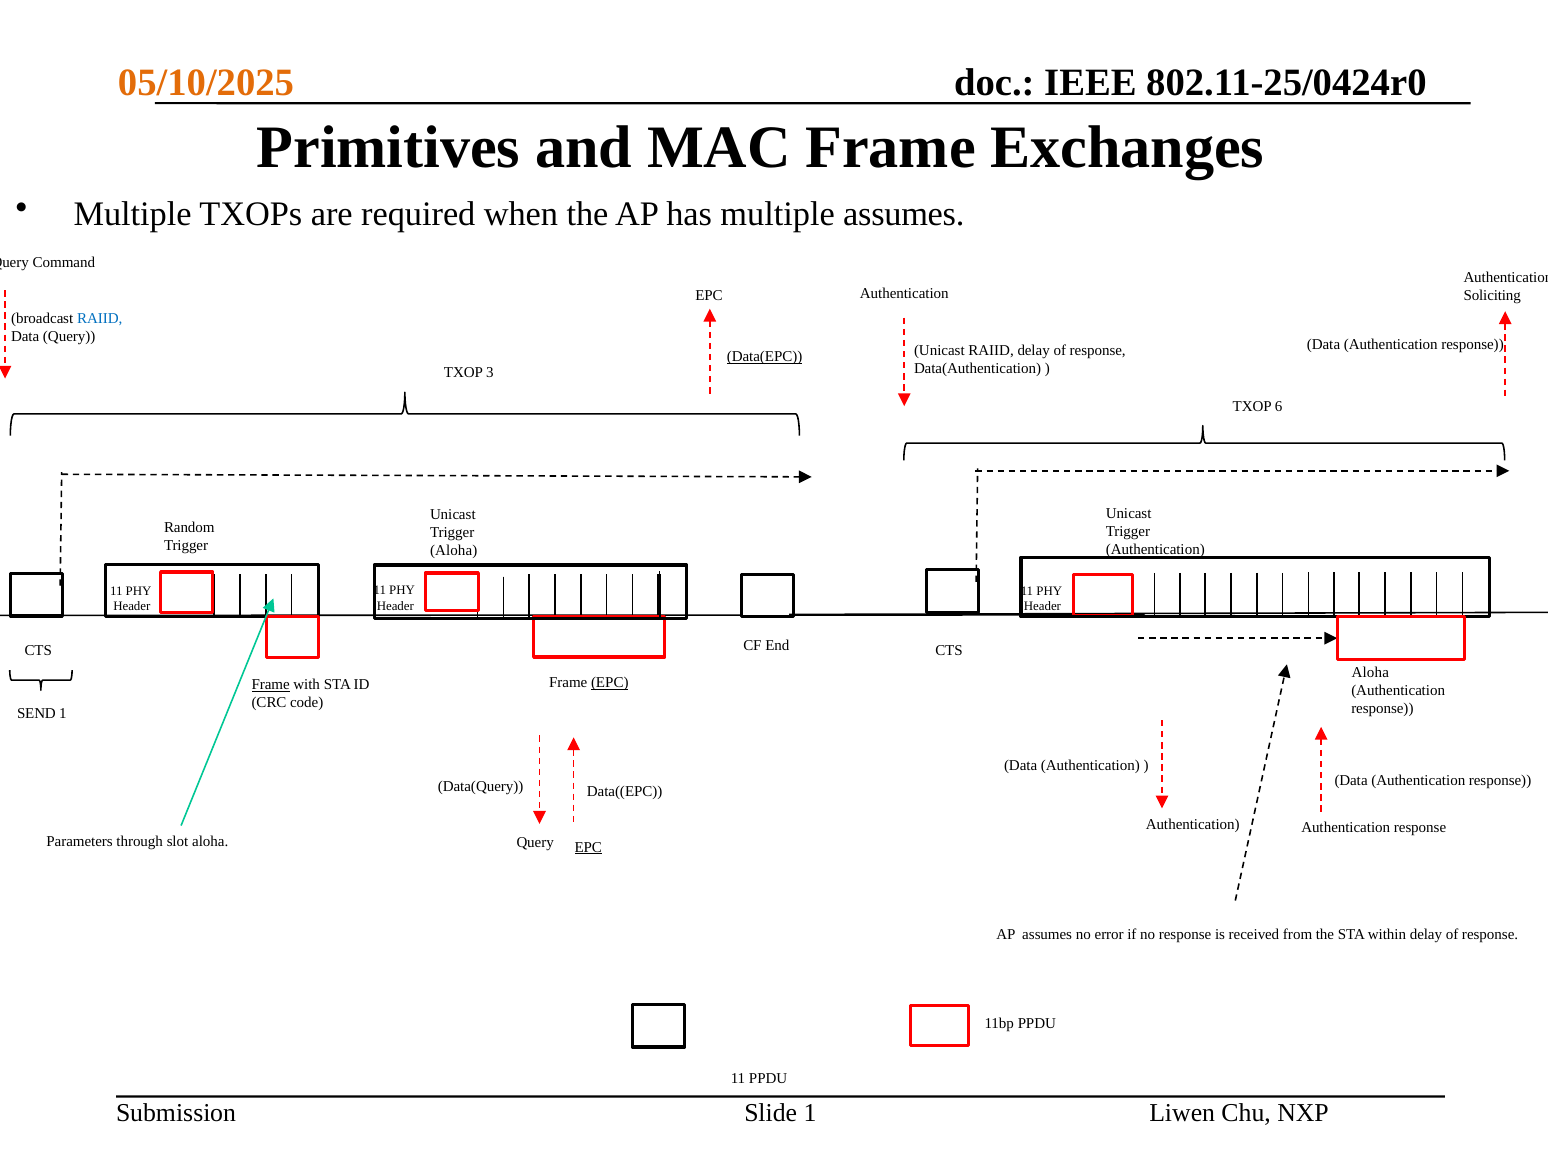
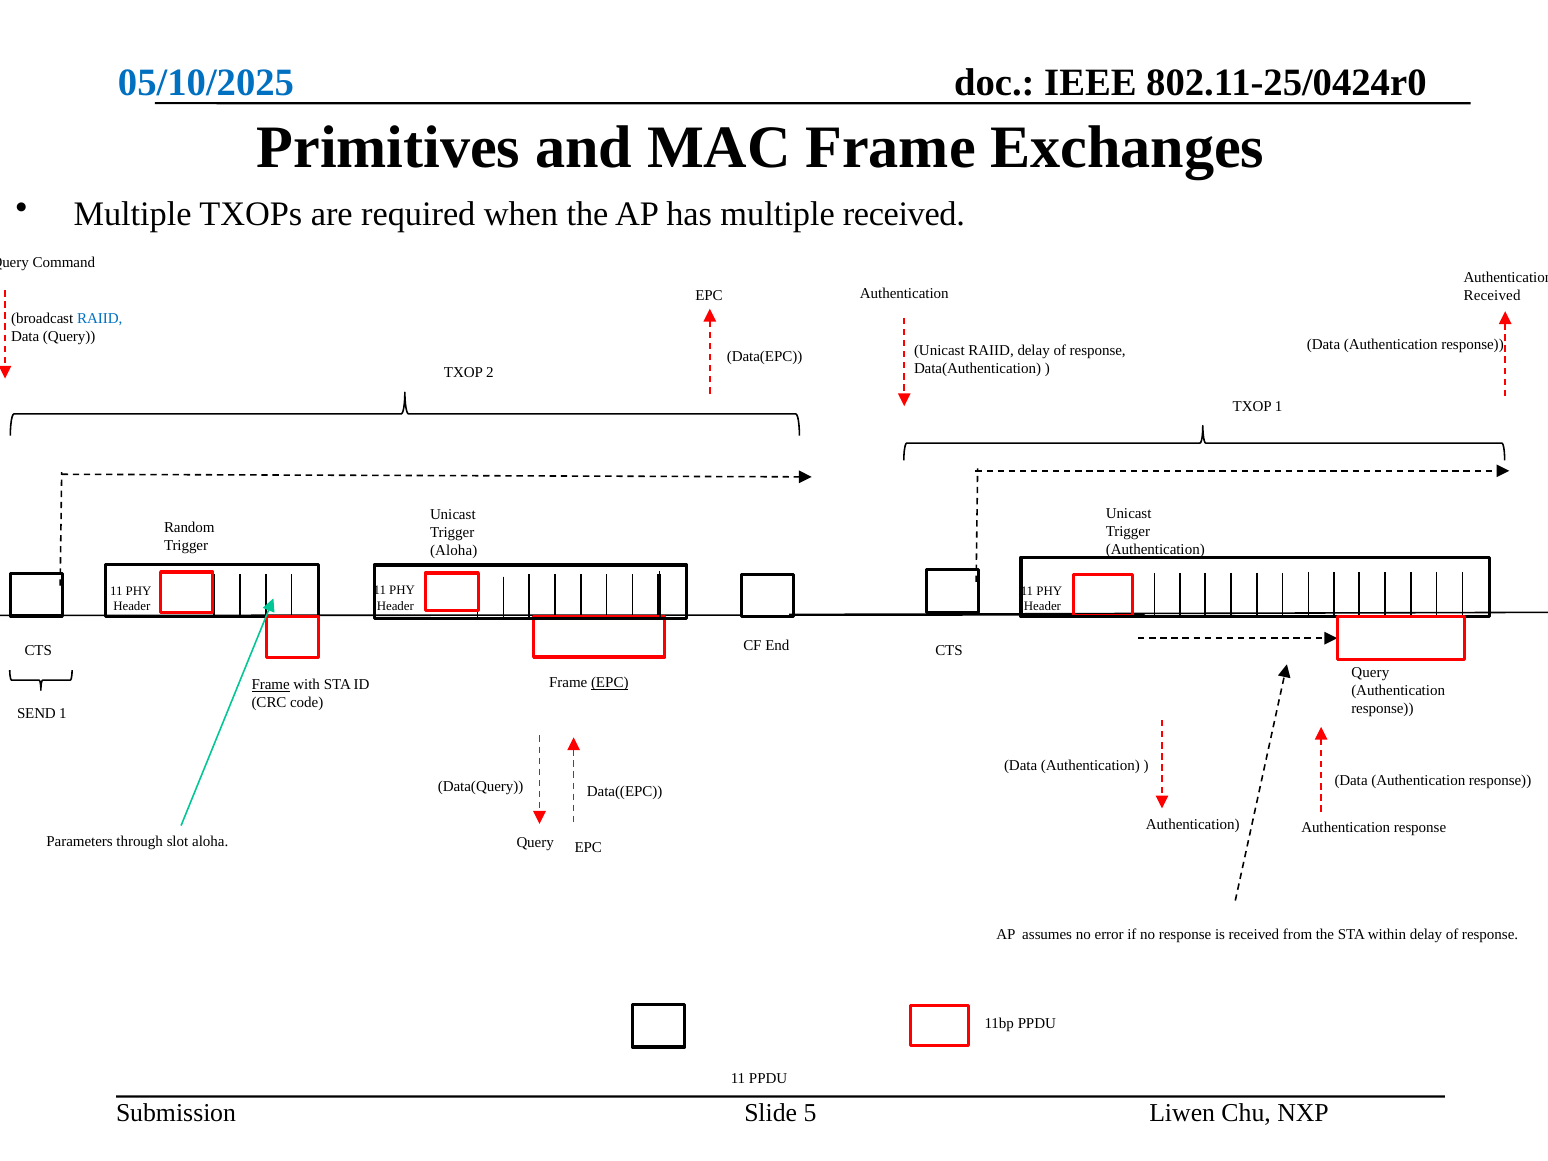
05/10/2025 colour: orange -> blue
multiple assumes: assumes -> received
Soliciting at (1492, 296): Soliciting -> Received
Data(EPC underline: present -> none
3: 3 -> 2
TXOP 6: 6 -> 1
Aloha at (1370, 672): Aloha -> Query
EPC at (588, 847) underline: present -> none
Slide 1: 1 -> 5
